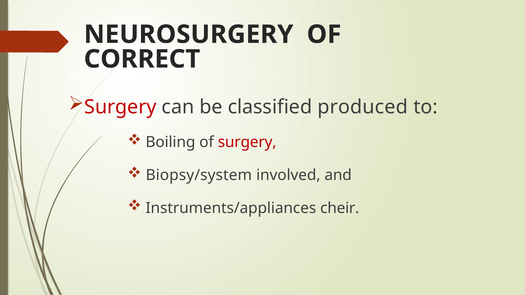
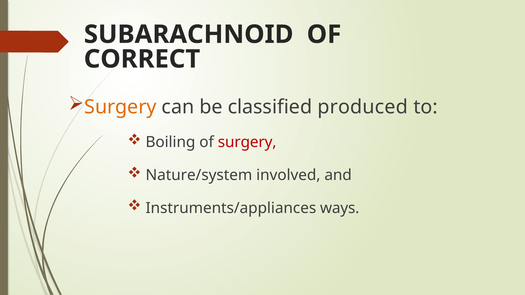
NEUROSURGERY: NEUROSURGERY -> SUBARACHNOID
Surgery at (120, 107) colour: red -> orange
Biopsy/system: Biopsy/system -> Nature/system
cheir: cheir -> ways
